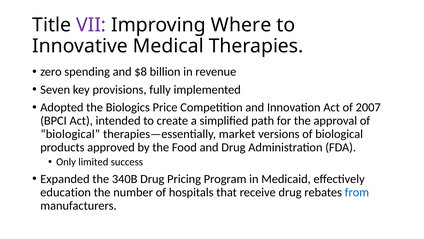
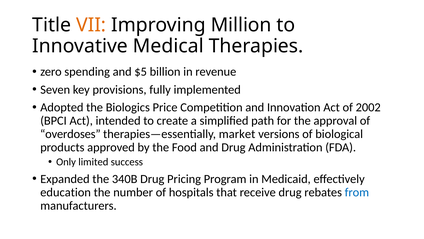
VII colour: purple -> orange
Where: Where -> Million
$8: $8 -> $5
2007: 2007 -> 2002
biological at (70, 134): biological -> overdoses
